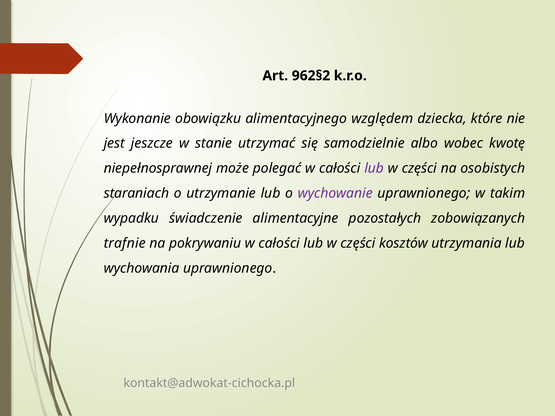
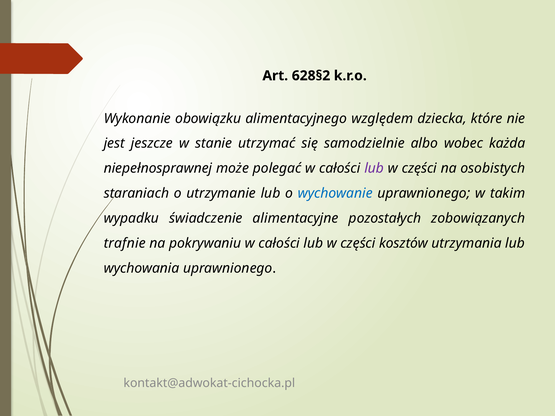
962§2: 962§2 -> 628§2
kwotę: kwotę -> każda
wychowanie colour: purple -> blue
